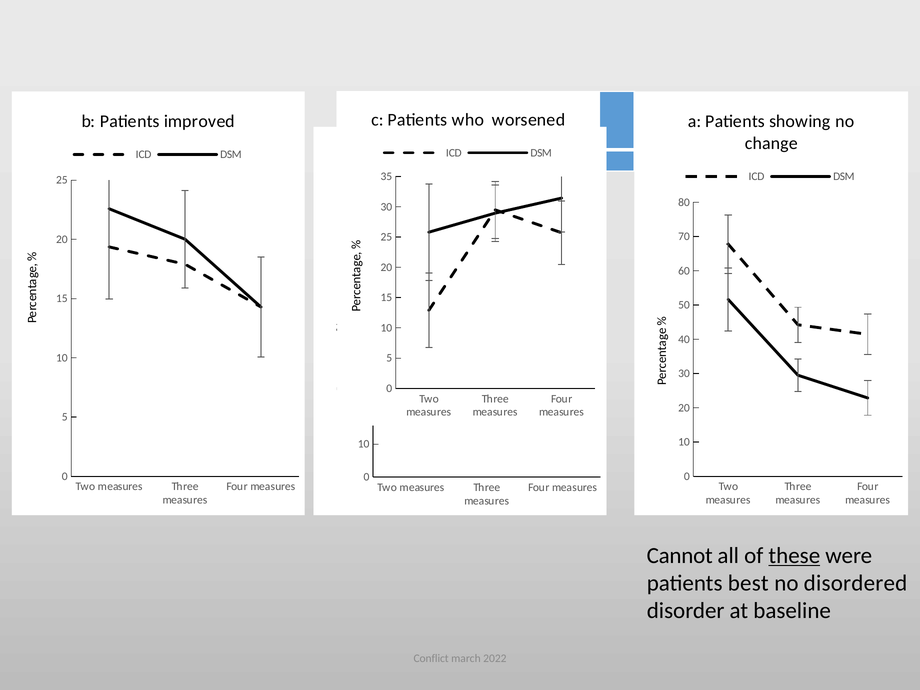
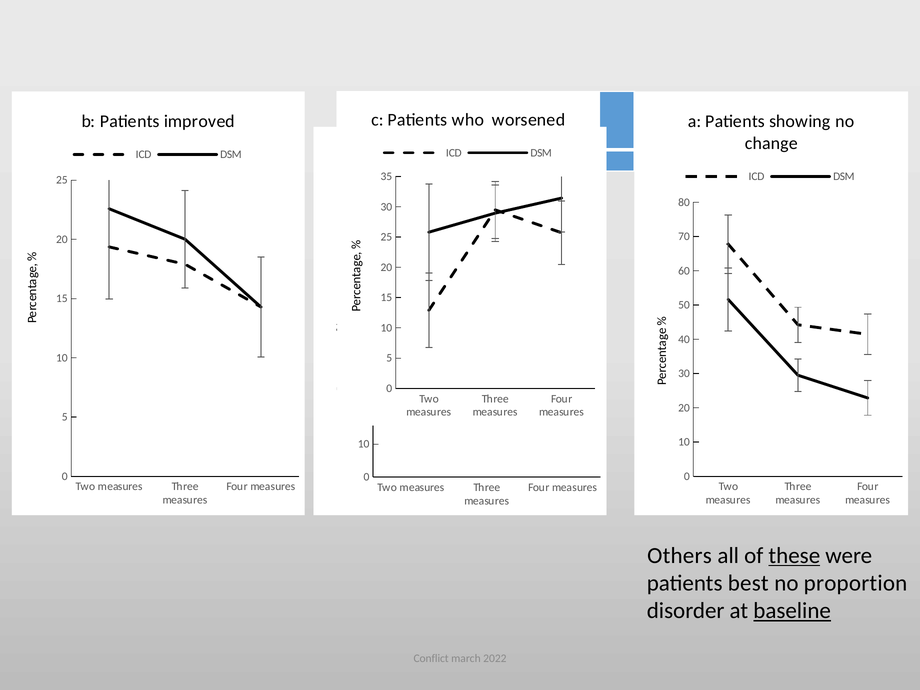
Cannot: Cannot -> Others
disordered: disordered -> proportion
baseline underline: none -> present
